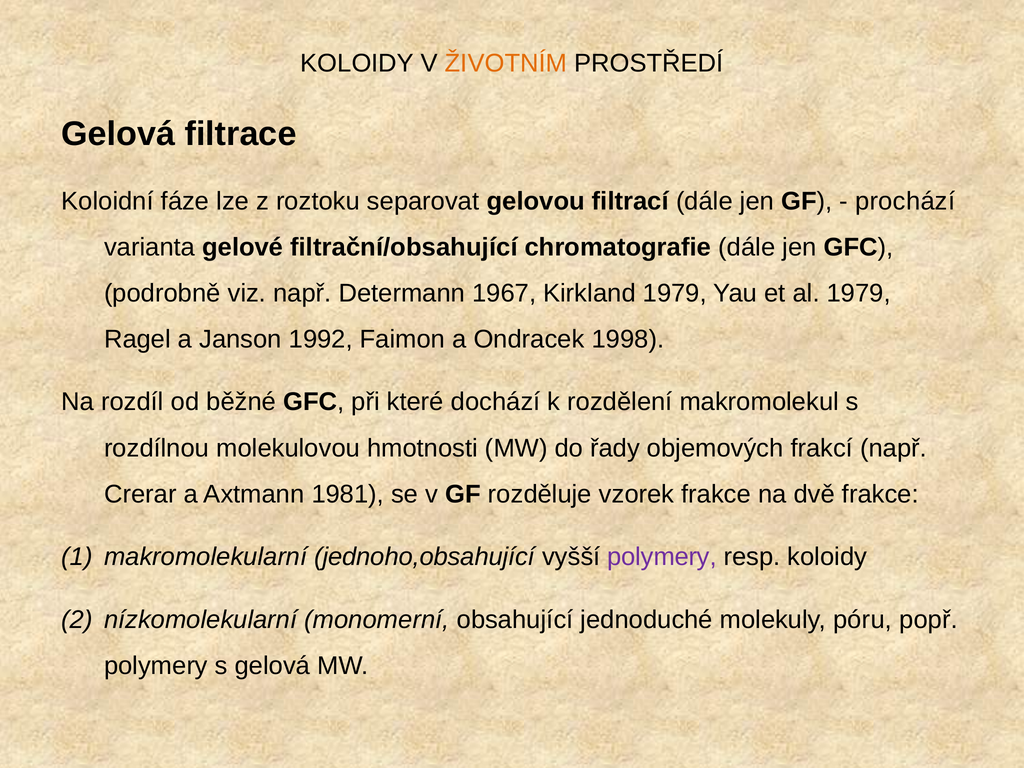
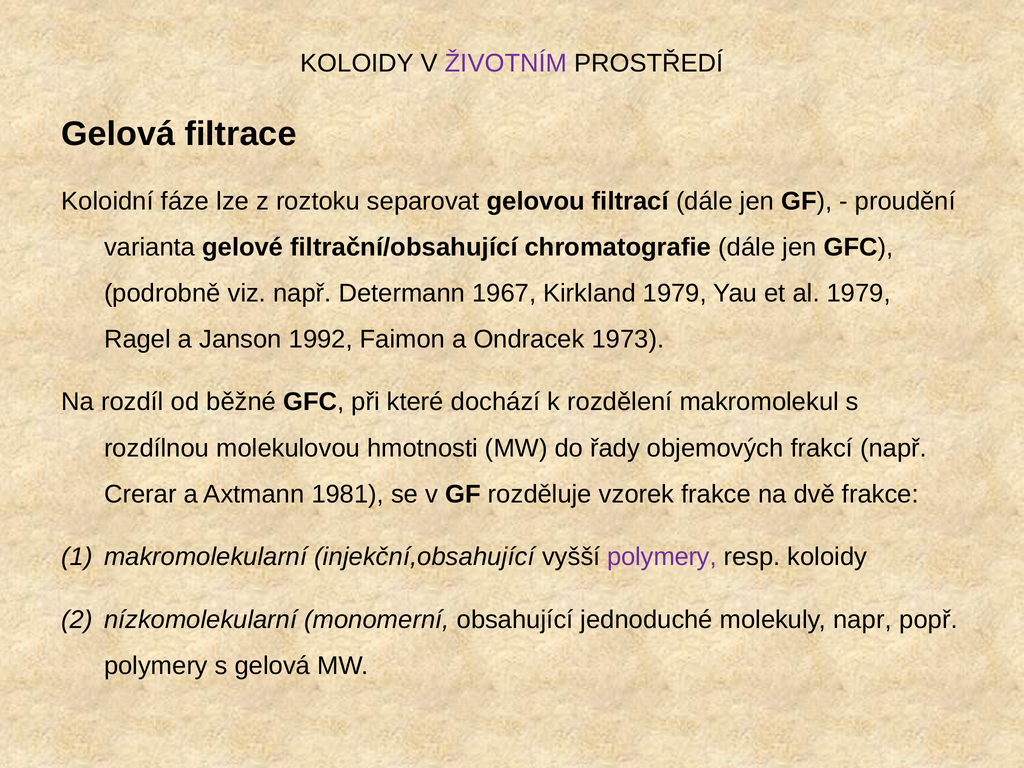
ŽIVOTNÍM colour: orange -> purple
prochází: prochází -> proudění
1998: 1998 -> 1973
jednoho,obsahující: jednoho,obsahující -> injekční,obsahující
póru: póru -> napr
